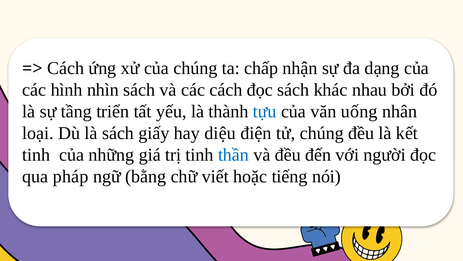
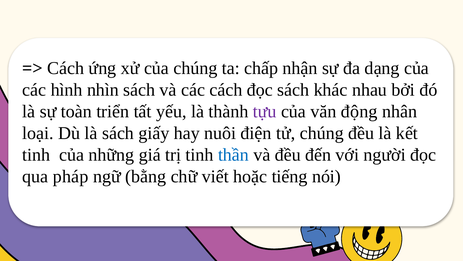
tầng: tầng -> toàn
tựu colour: blue -> purple
uống: uống -> động
diệu: diệu -> nuôi
